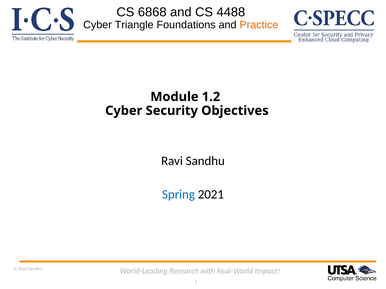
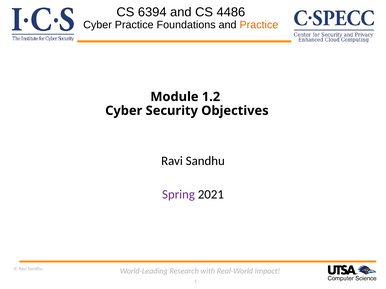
6868: 6868 -> 6394
4488: 4488 -> 4486
Cyber Triangle: Triangle -> Practice
Spring colour: blue -> purple
